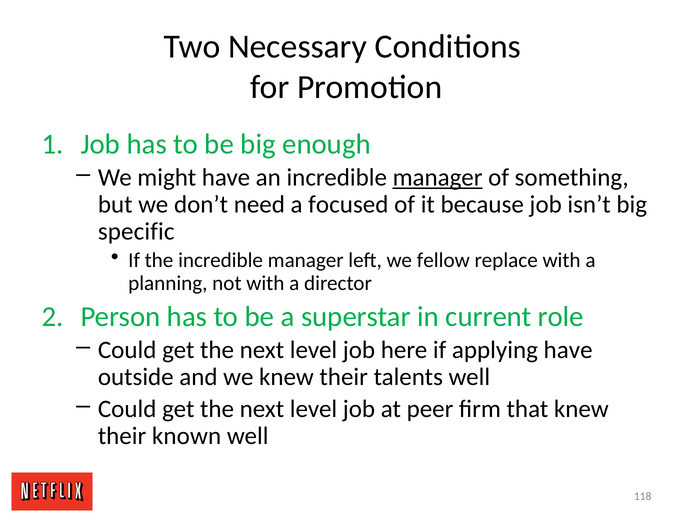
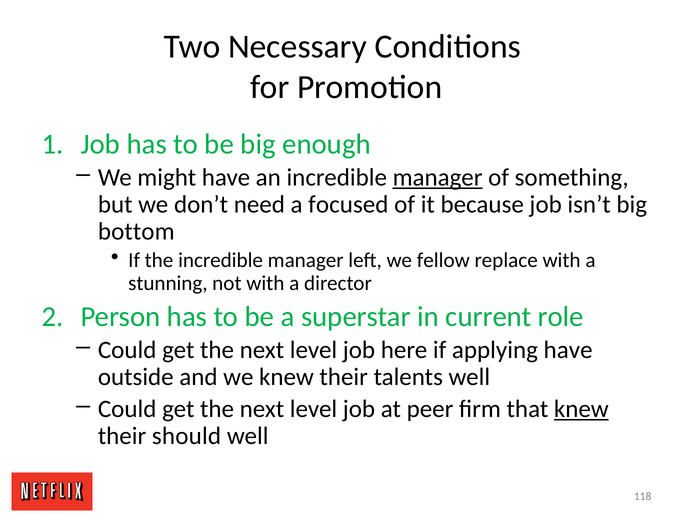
specific: specific -> bottom
planning: planning -> stunning
knew at (581, 409) underline: none -> present
known: known -> should
